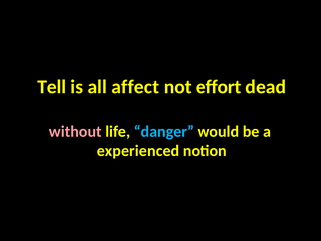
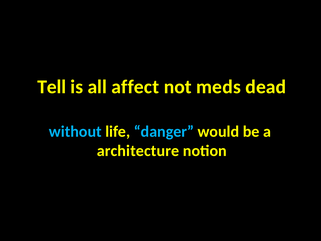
effort: effort -> meds
without colour: pink -> light blue
experienced: experienced -> architecture
